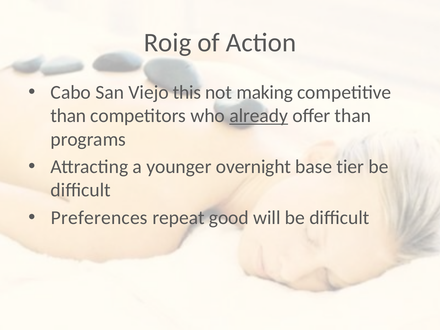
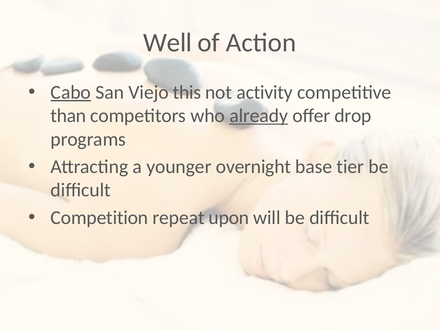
Roig: Roig -> Well
Cabo underline: none -> present
making: making -> activity
offer than: than -> drop
Preferences: Preferences -> Competition
good: good -> upon
